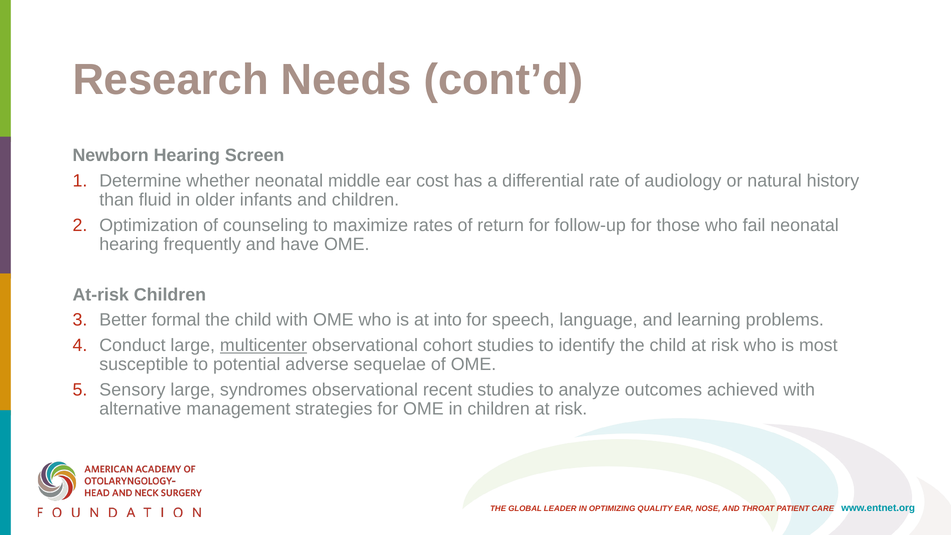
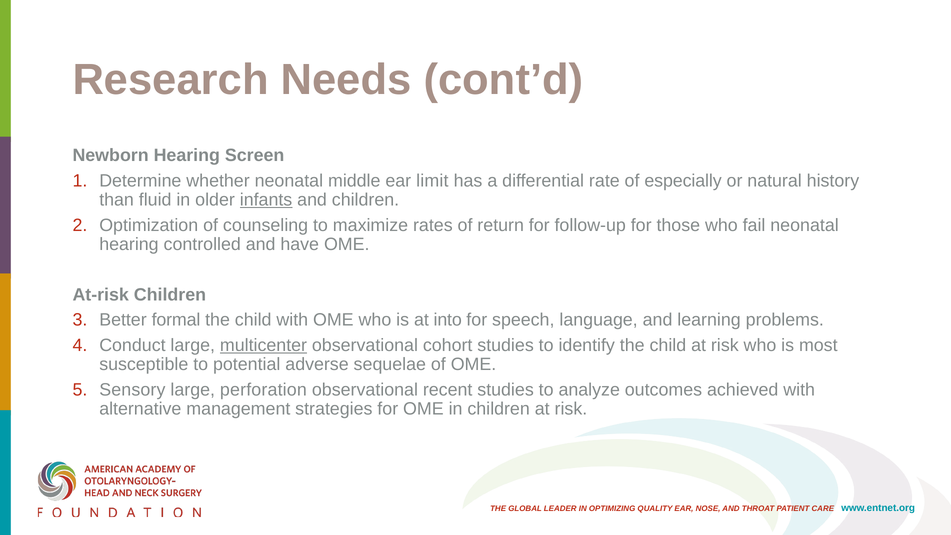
cost: cost -> limit
audiology: audiology -> especially
infants underline: none -> present
frequently: frequently -> controlled
syndromes: syndromes -> perforation
